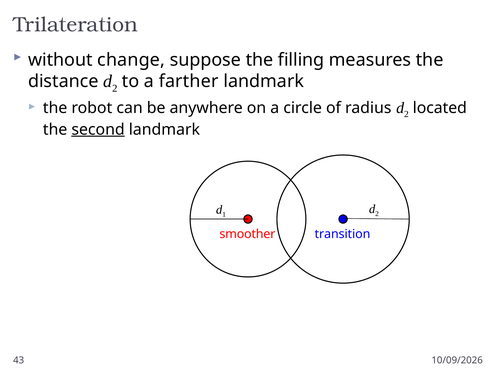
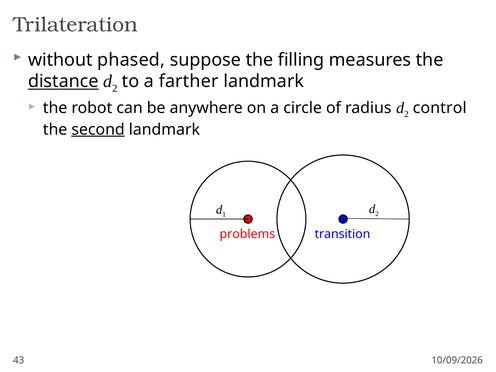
change: change -> phased
distance underline: none -> present
located: located -> control
smoother: smoother -> problems
